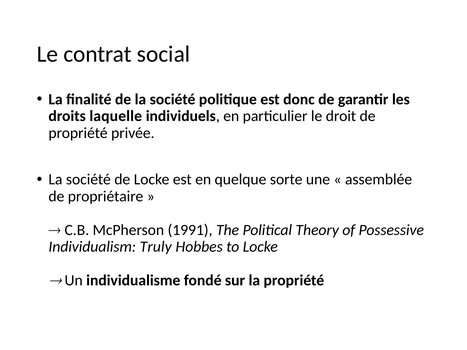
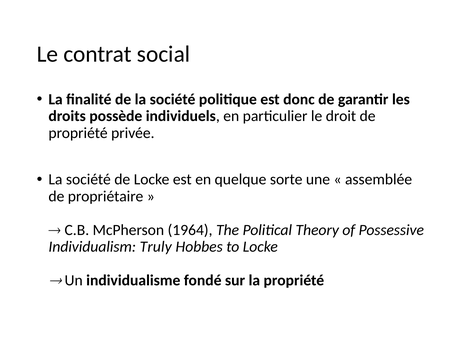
laquelle: laquelle -> possède
1991: 1991 -> 1964
